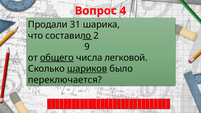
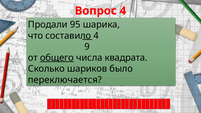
31: 31 -> 95
составило 2: 2 -> 4
легковой: легковой -> квадрата
шариков underline: present -> none
